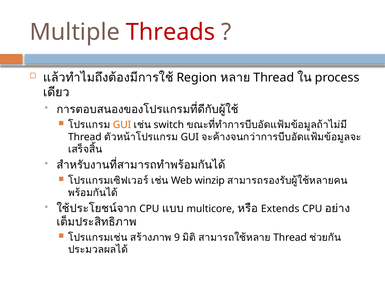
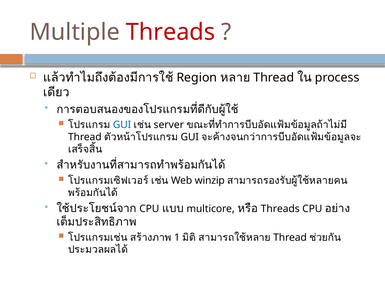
GUI at (122, 125) colour: orange -> blue
switch: switch -> server
Extends at (280, 209): Extends -> Threads
9: 9 -> 1
